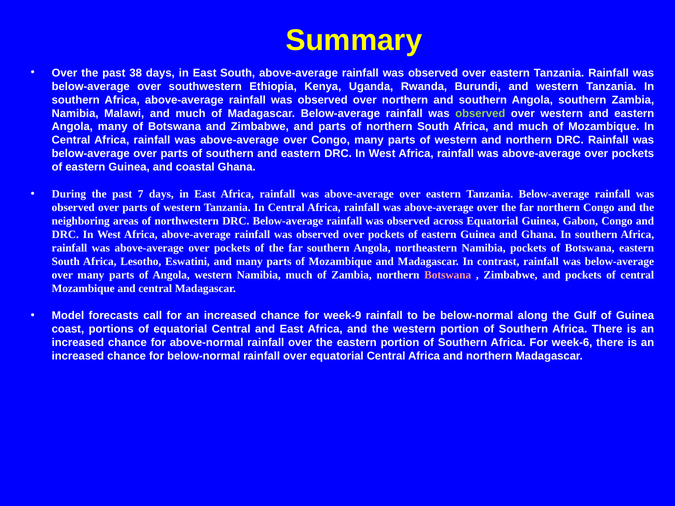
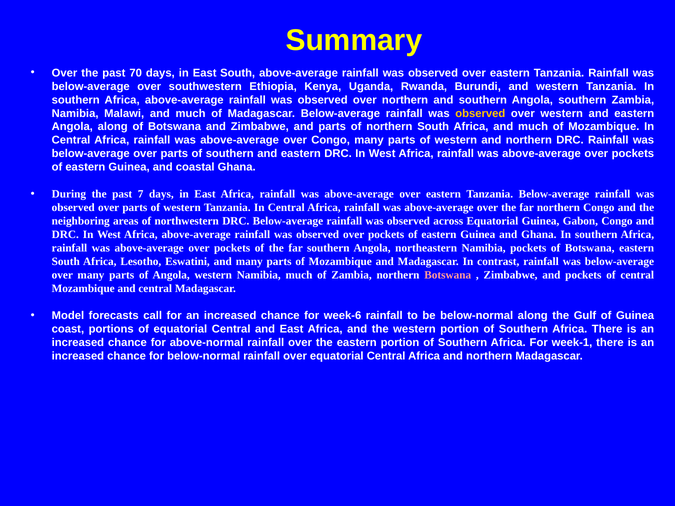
38: 38 -> 70
observed at (480, 113) colour: light green -> yellow
Angola many: many -> along
week-9: week-9 -> week-6
week-6: week-6 -> week-1
